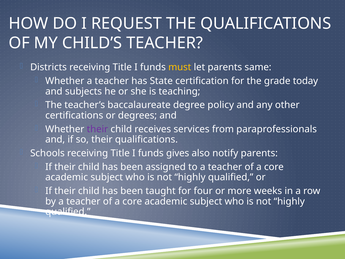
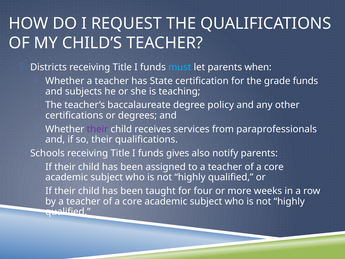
must colour: yellow -> light blue
same: same -> when
grade today: today -> funds
